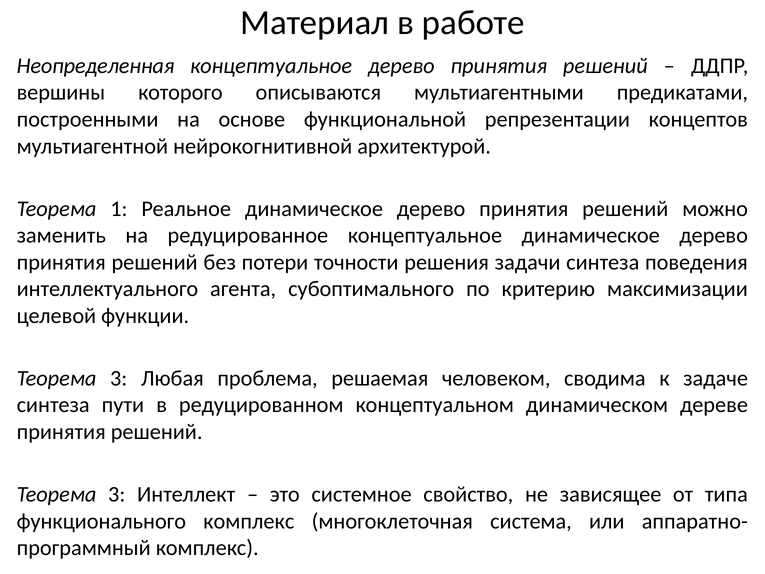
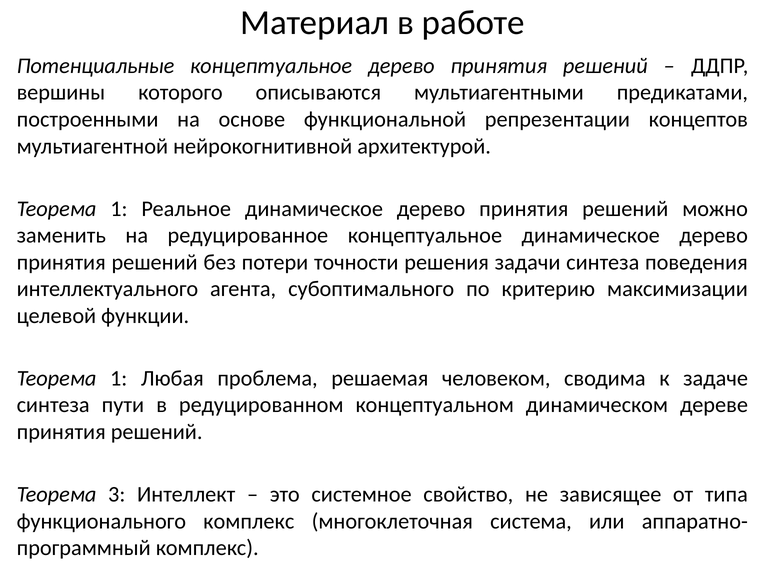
Неопределенная: Неопределенная -> Потенциальные
3 at (119, 378): 3 -> 1
